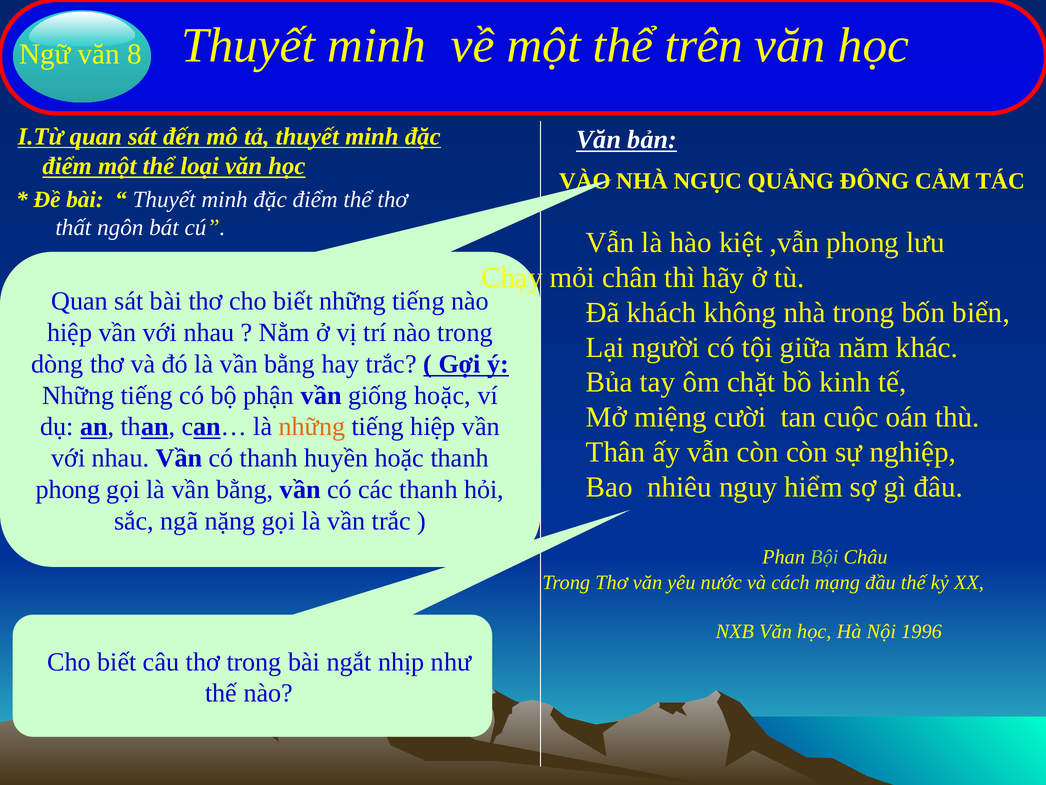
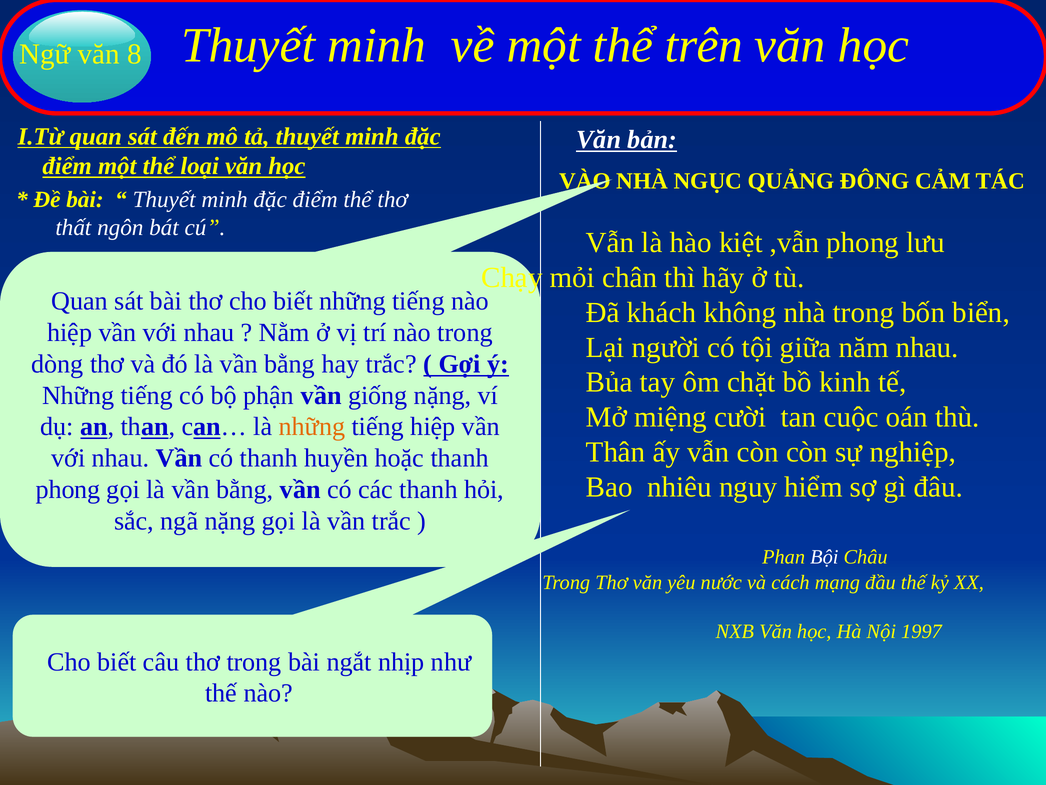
năm khác: khác -> nhau
giống hoặc: hoặc -> nặng
Bội colour: light green -> white
1996: 1996 -> 1997
